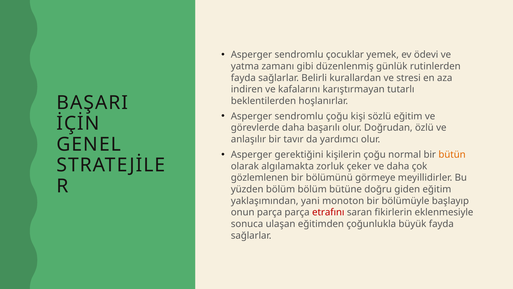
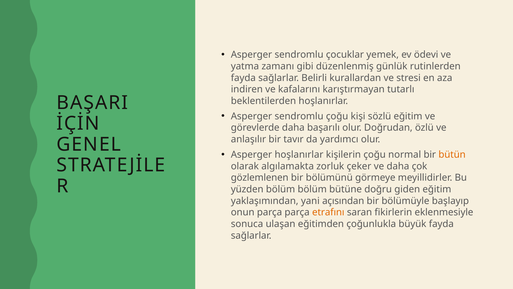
Asperger gerektiğini: gerektiğini -> hoşlanırlar
monoton: monoton -> açısından
etrafını colour: red -> orange
